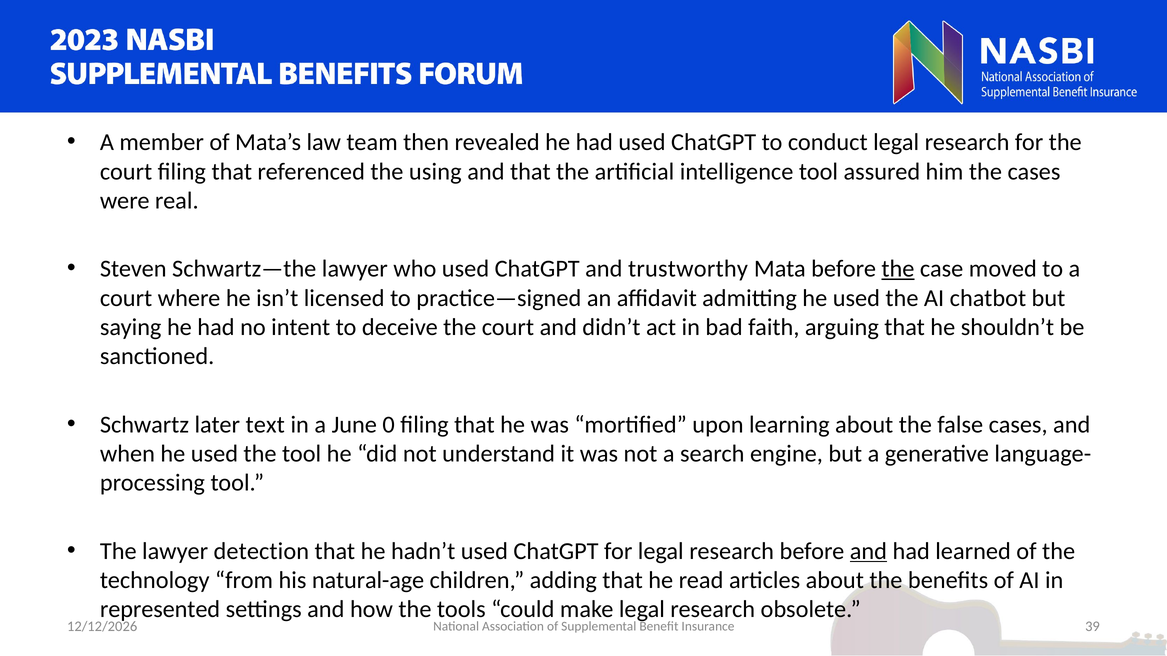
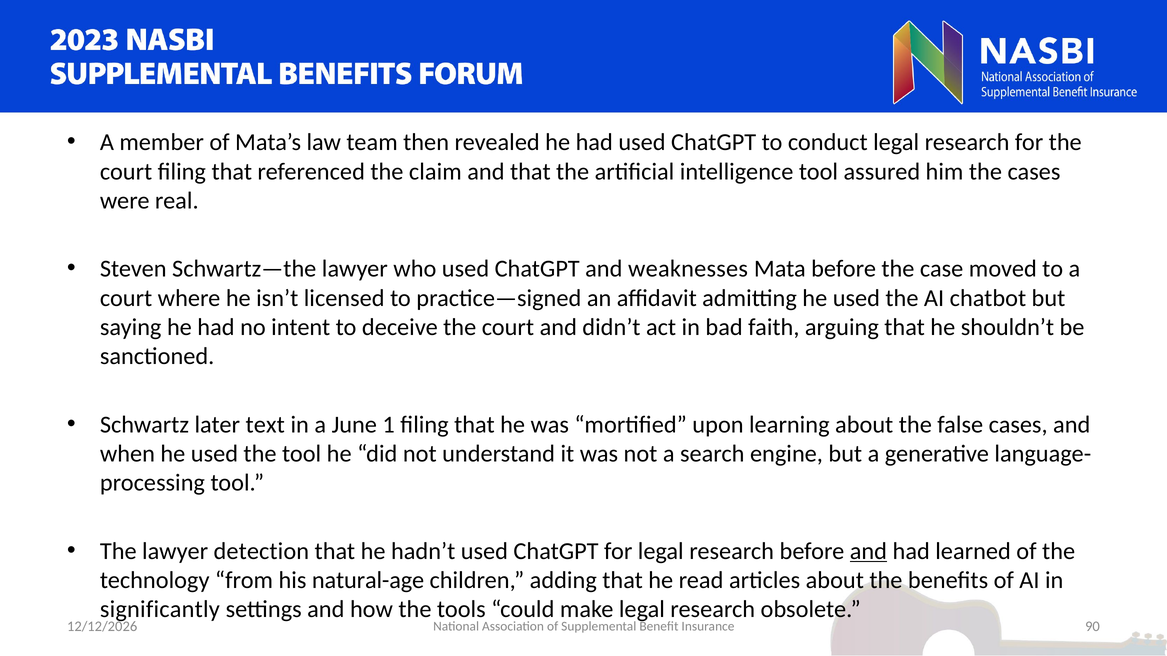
using: using -> claim
trustworthy: trustworthy -> weaknesses
the at (898, 269) underline: present -> none
0: 0 -> 1
represented: represented -> significantly
39: 39 -> 90
